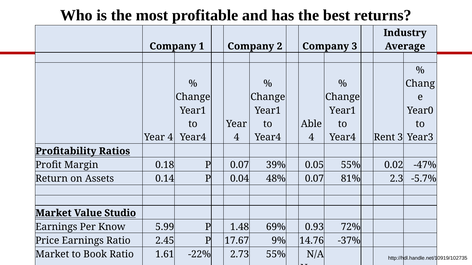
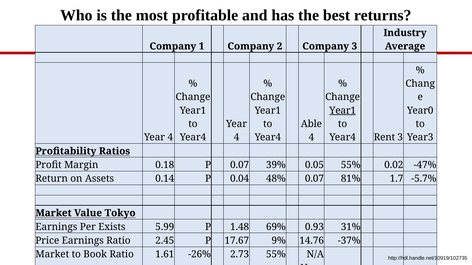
Year1 at (343, 111) underline: none -> present
2.3: 2.3 -> 1.7
Studio: Studio -> Tokyo
Know: Know -> Exists
72%: 72% -> 31%
-22%: -22% -> -26%
